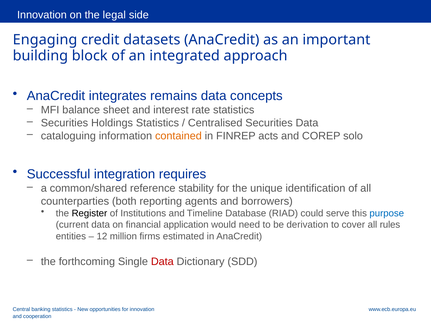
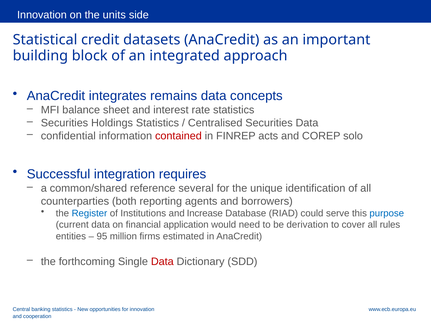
legal: legal -> units
Engaging: Engaging -> Statistical
cataloguing: cataloguing -> confidential
contained colour: orange -> red
stability: stability -> several
Register colour: black -> blue
Timeline: Timeline -> Increase
12: 12 -> 95
